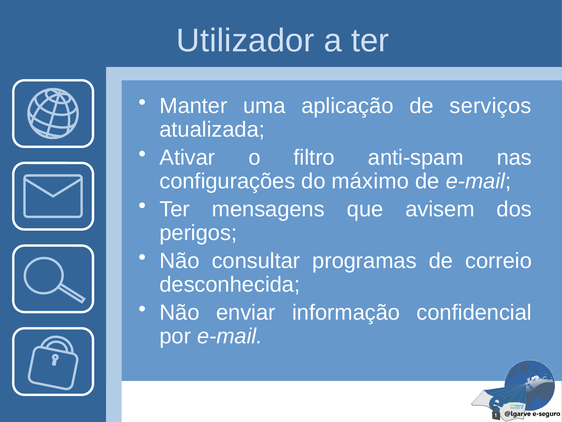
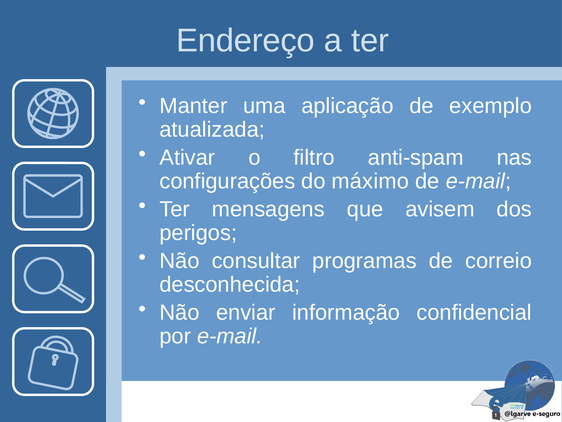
Utilizador: Utilizador -> Endereço
serviços: serviços -> exemplo
